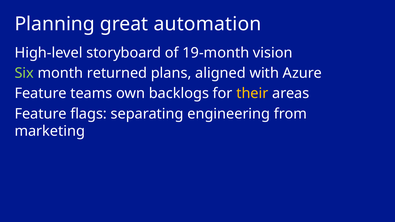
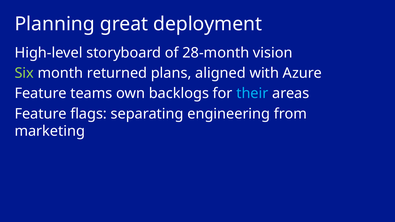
automation: automation -> deployment
19-month: 19-month -> 28-month
their colour: yellow -> light blue
